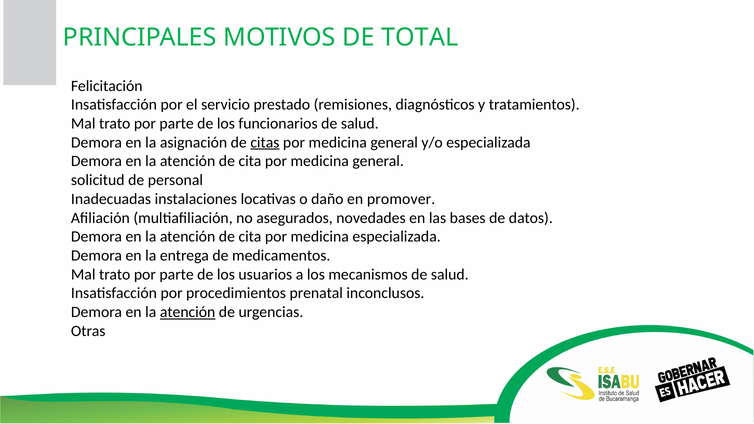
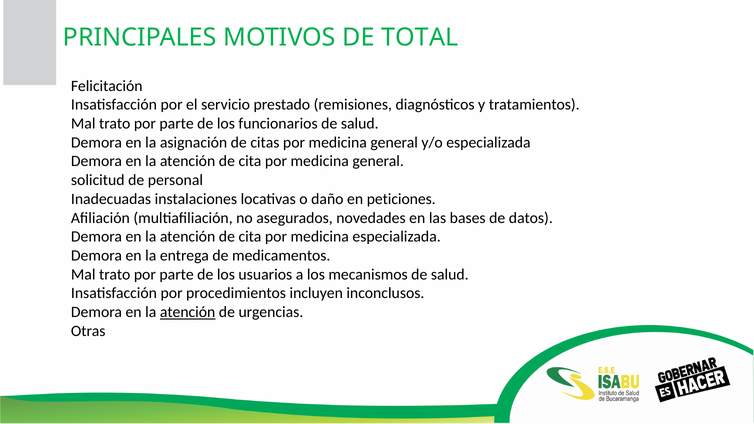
citas underline: present -> none
promover: promover -> peticiones
prenatal: prenatal -> incluyen
